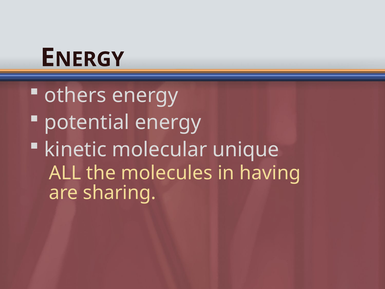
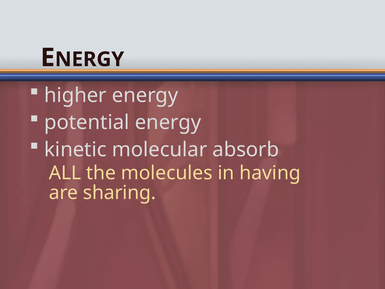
others: others -> higher
unique: unique -> absorb
